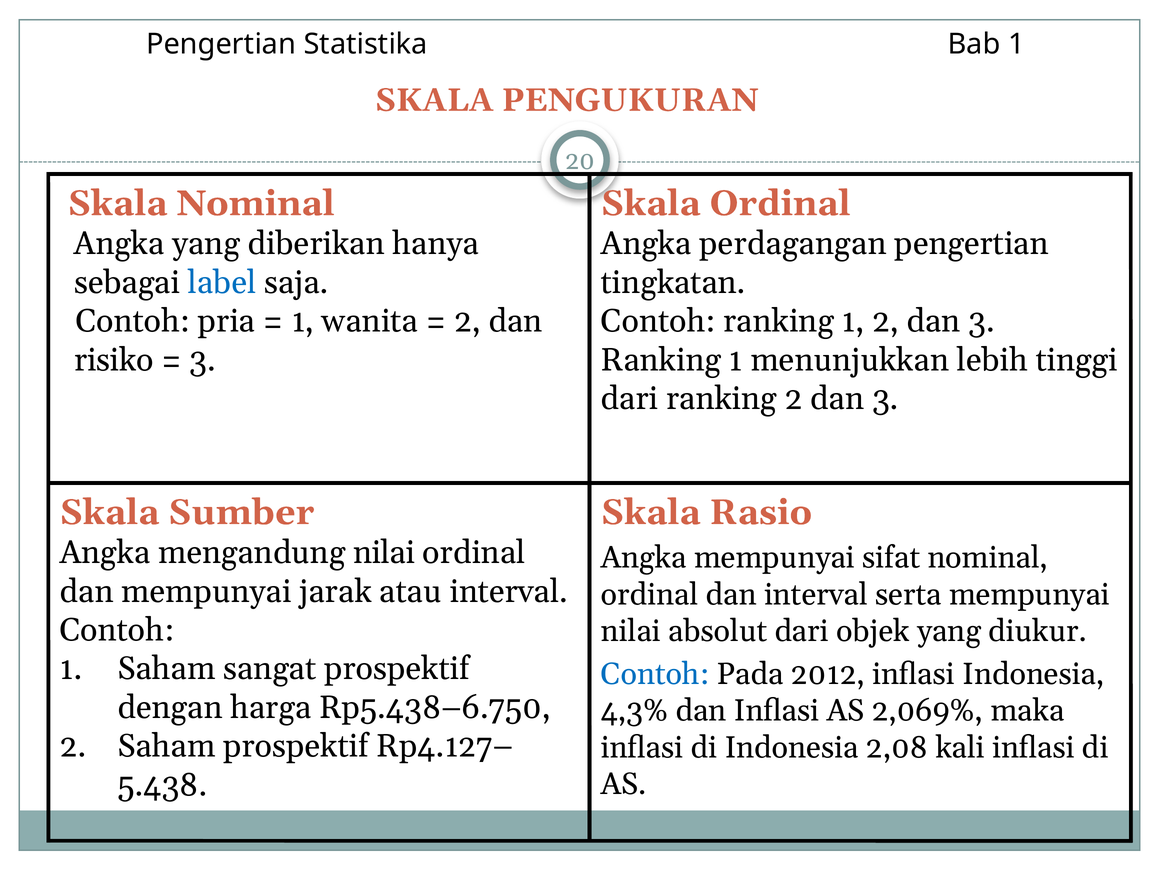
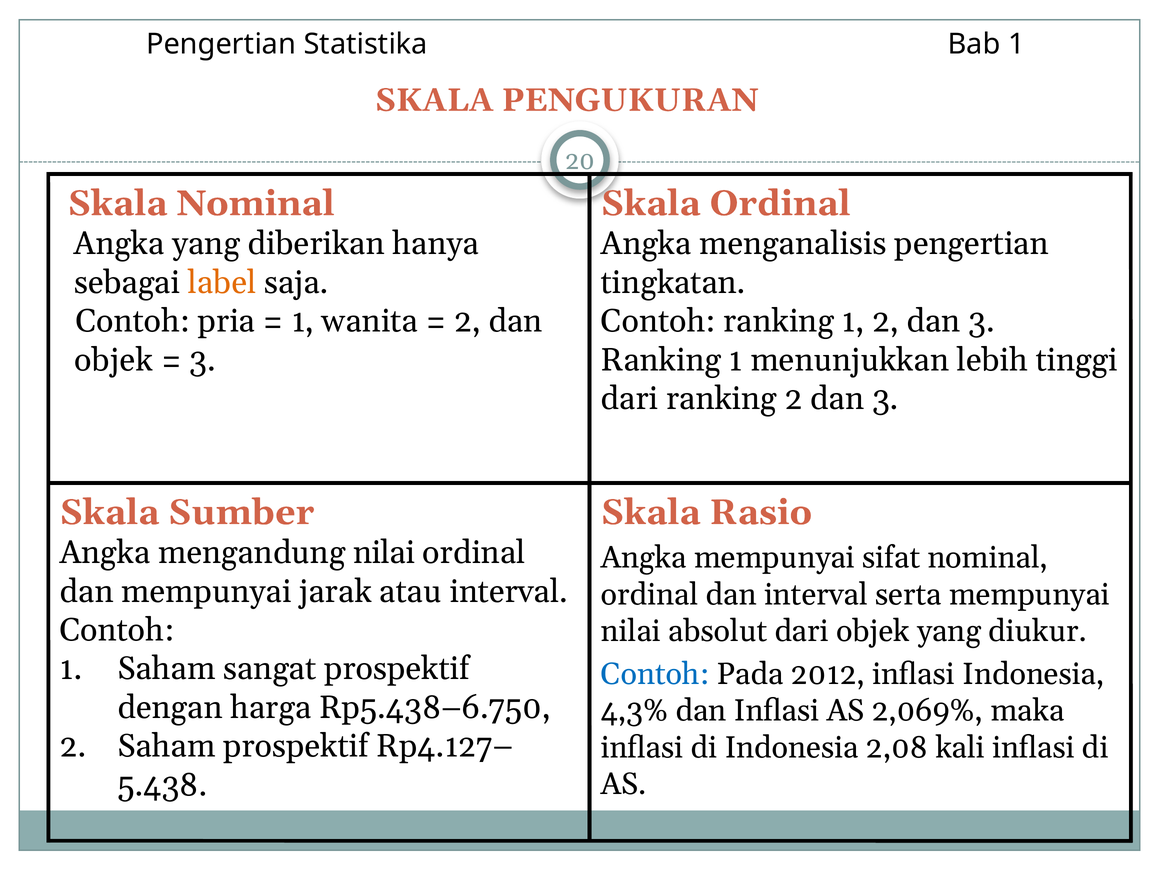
perdagangan: perdagangan -> menganalisis
label colour: blue -> orange
risiko at (114, 360): risiko -> objek
